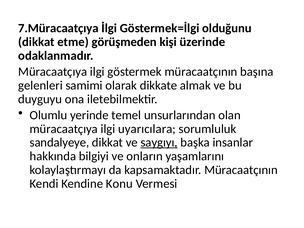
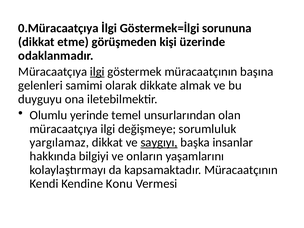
7.Müracaatçıya: 7.Müracaatçıya -> 0.Müracaatçıya
olduğunu: olduğunu -> sorununa
ilgi at (97, 72) underline: none -> present
uyarıcılara: uyarıcılara -> değişmeye
sandalyeye: sandalyeye -> yargılamaz
